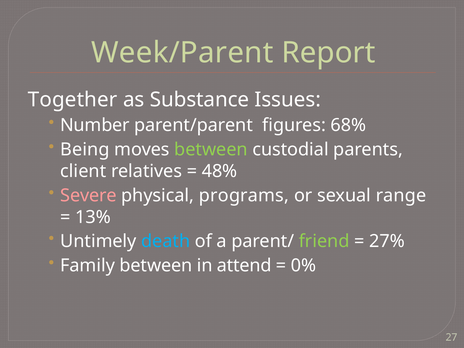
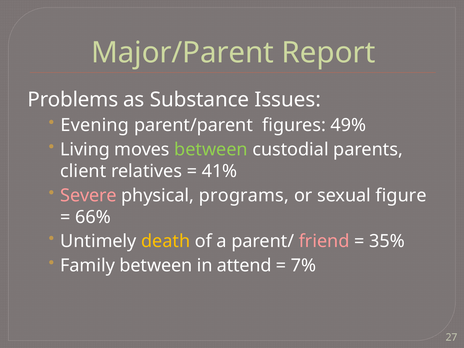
Week/Parent: Week/Parent -> Major/Parent
Together: Together -> Problems
Number: Number -> Evening
68%: 68% -> 49%
Being: Being -> Living
48%: 48% -> 41%
range: range -> figure
13%: 13% -> 66%
death colour: light blue -> yellow
friend colour: light green -> pink
27%: 27% -> 35%
0%: 0% -> 7%
